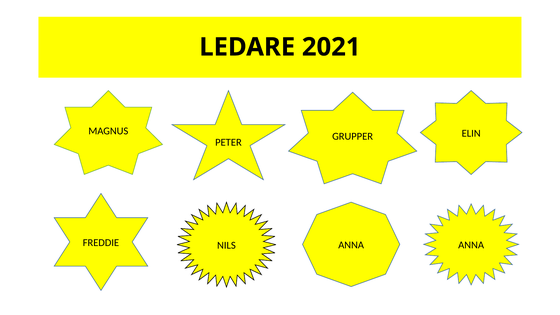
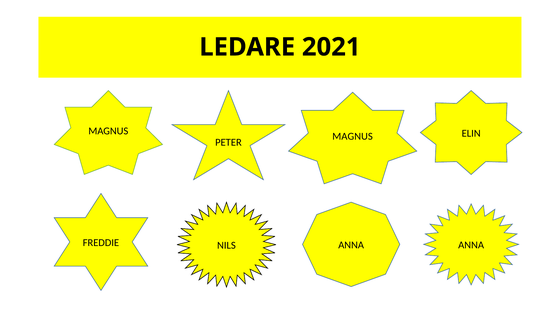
GRUPPER at (353, 137): GRUPPER -> MAGNUS
